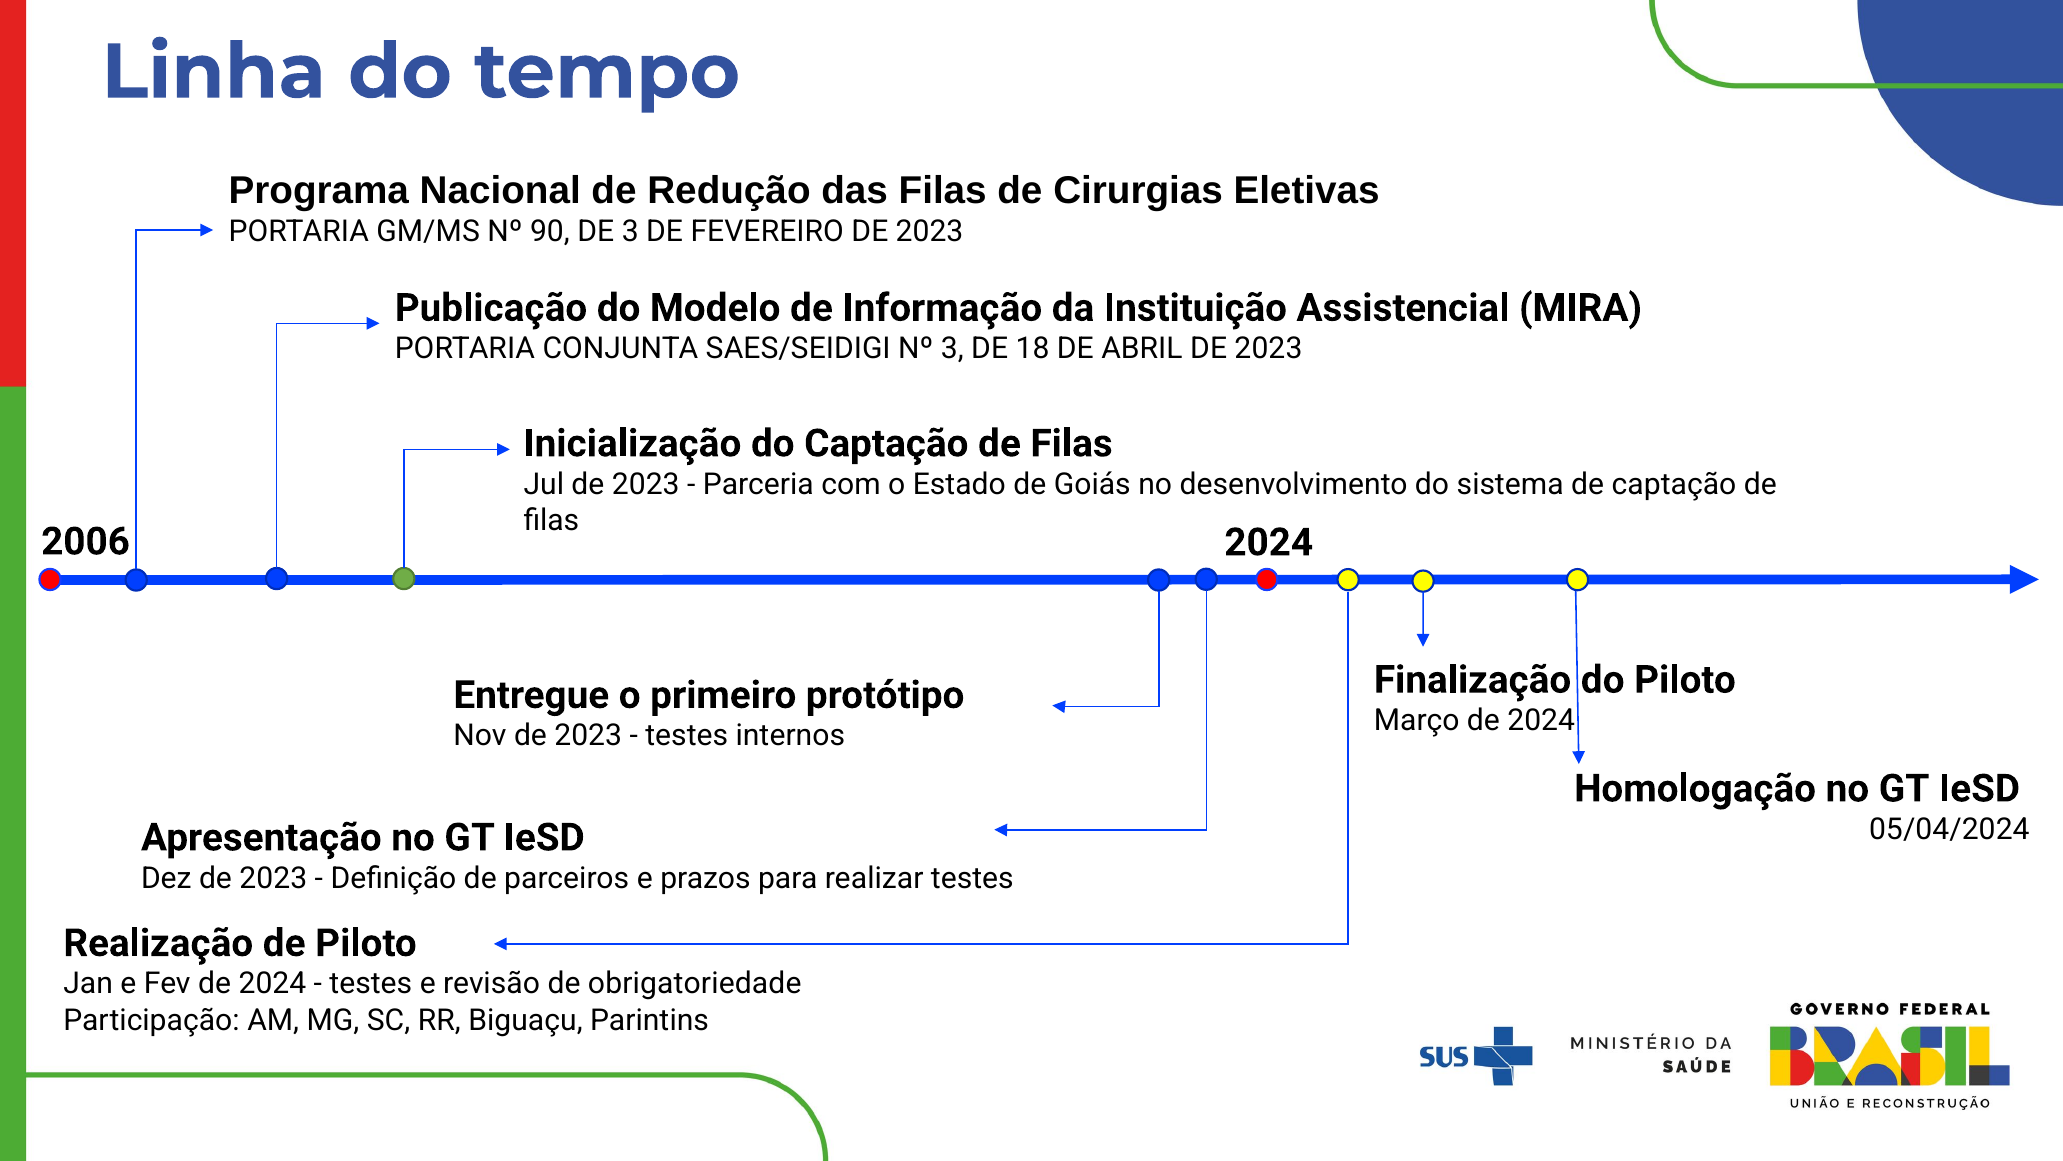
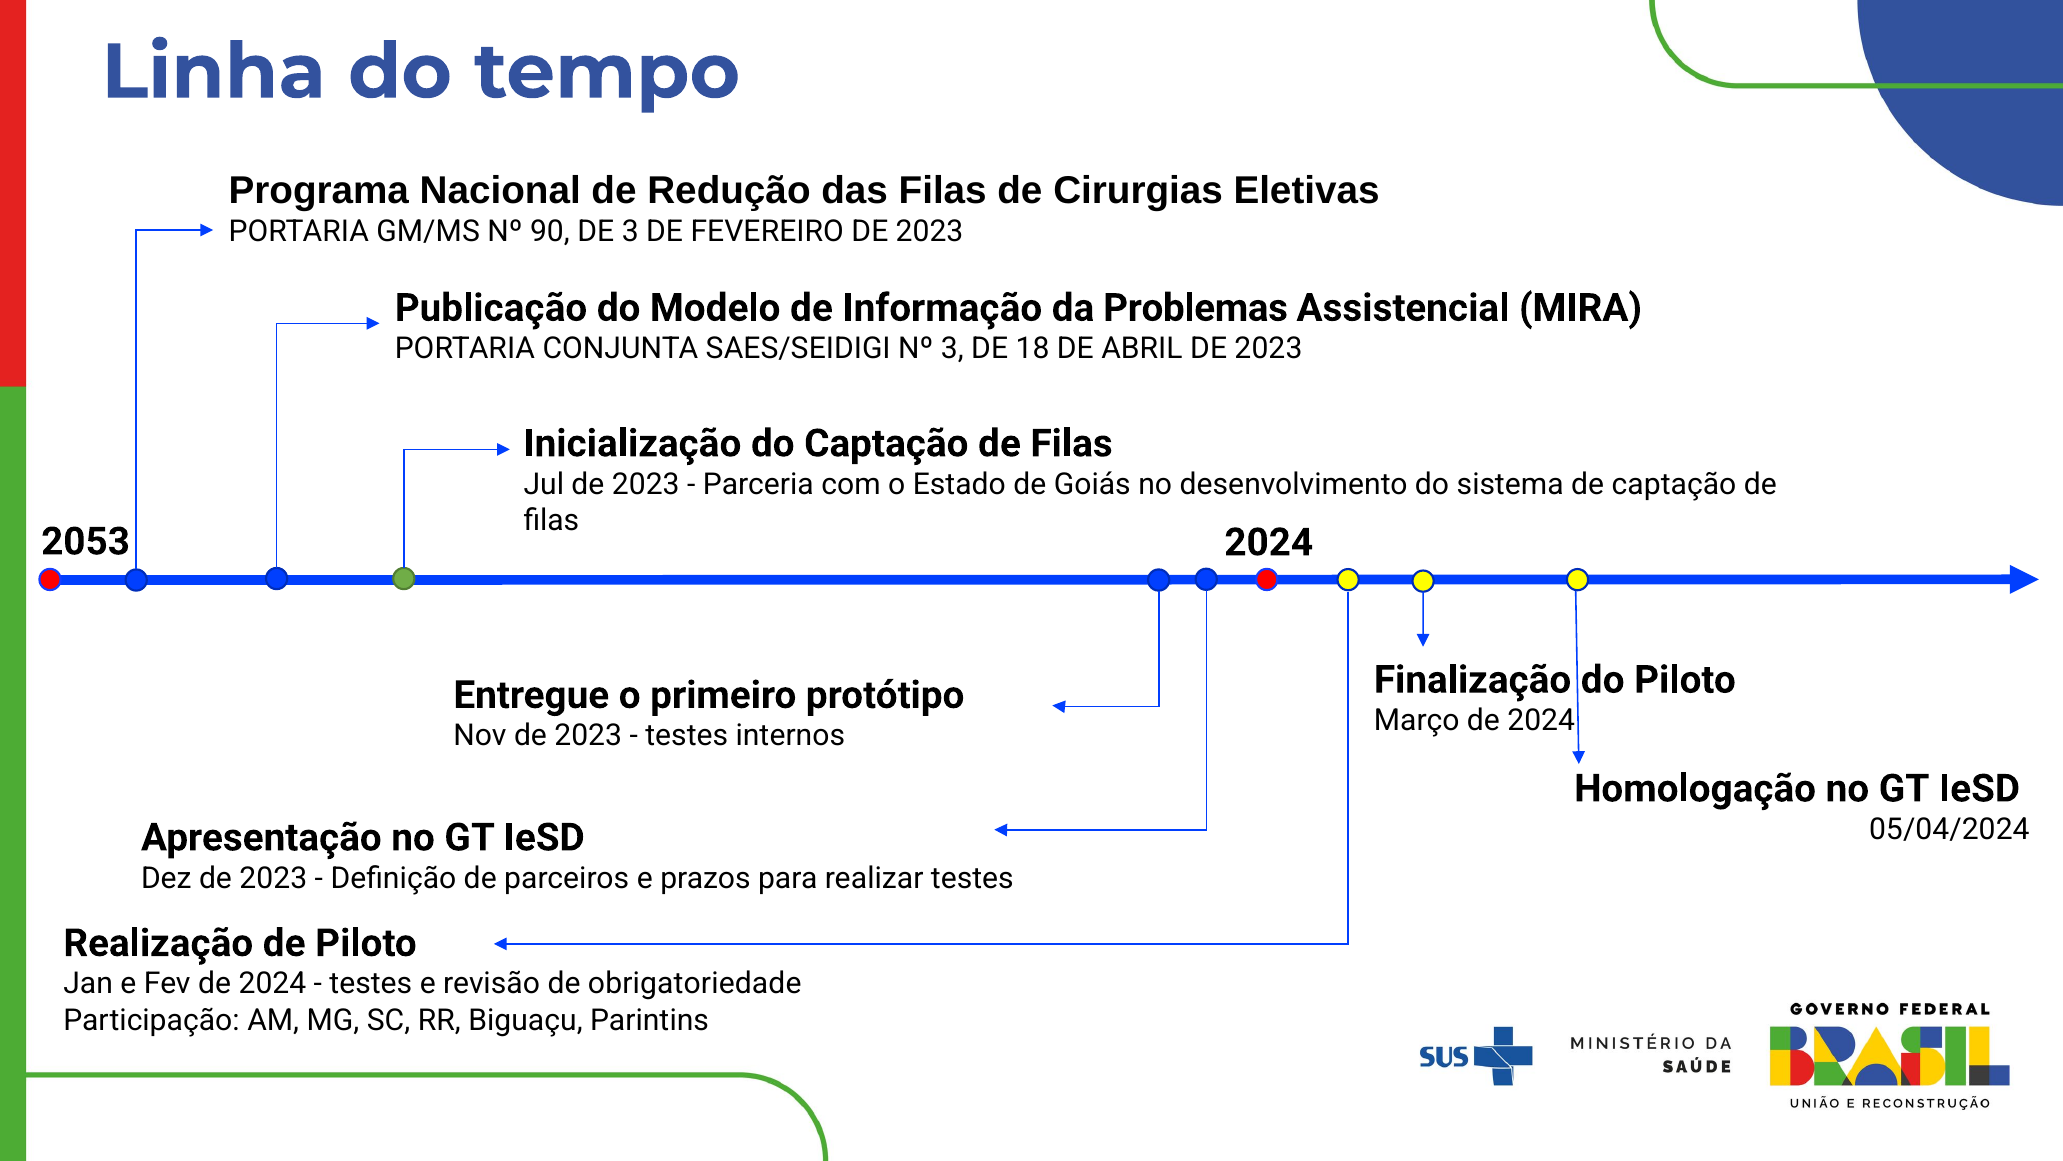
Instituição: Instituição -> Problemas
2006: 2006 -> 2053
